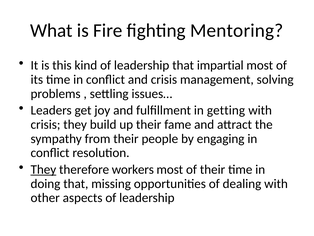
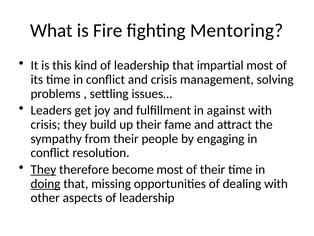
getting: getting -> against
workers: workers -> become
doing underline: none -> present
